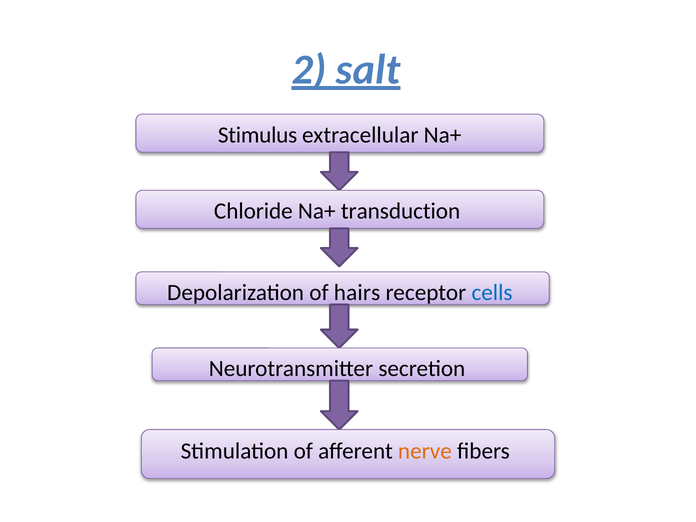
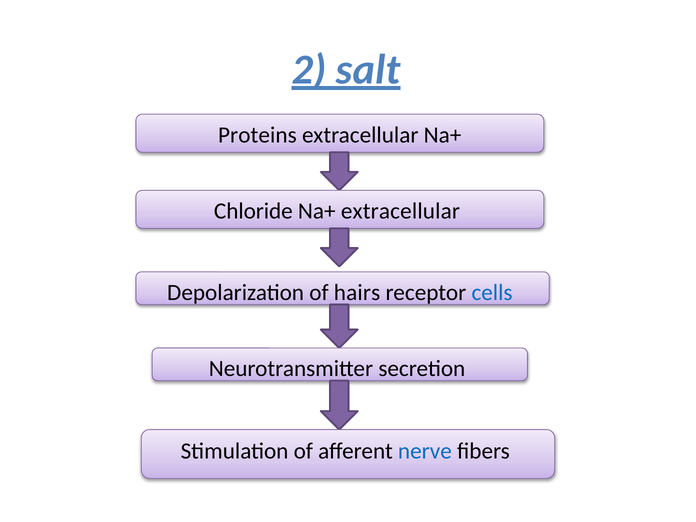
Stimulus: Stimulus -> Proteins
Na+ transduction: transduction -> extracellular
nerve colour: orange -> blue
